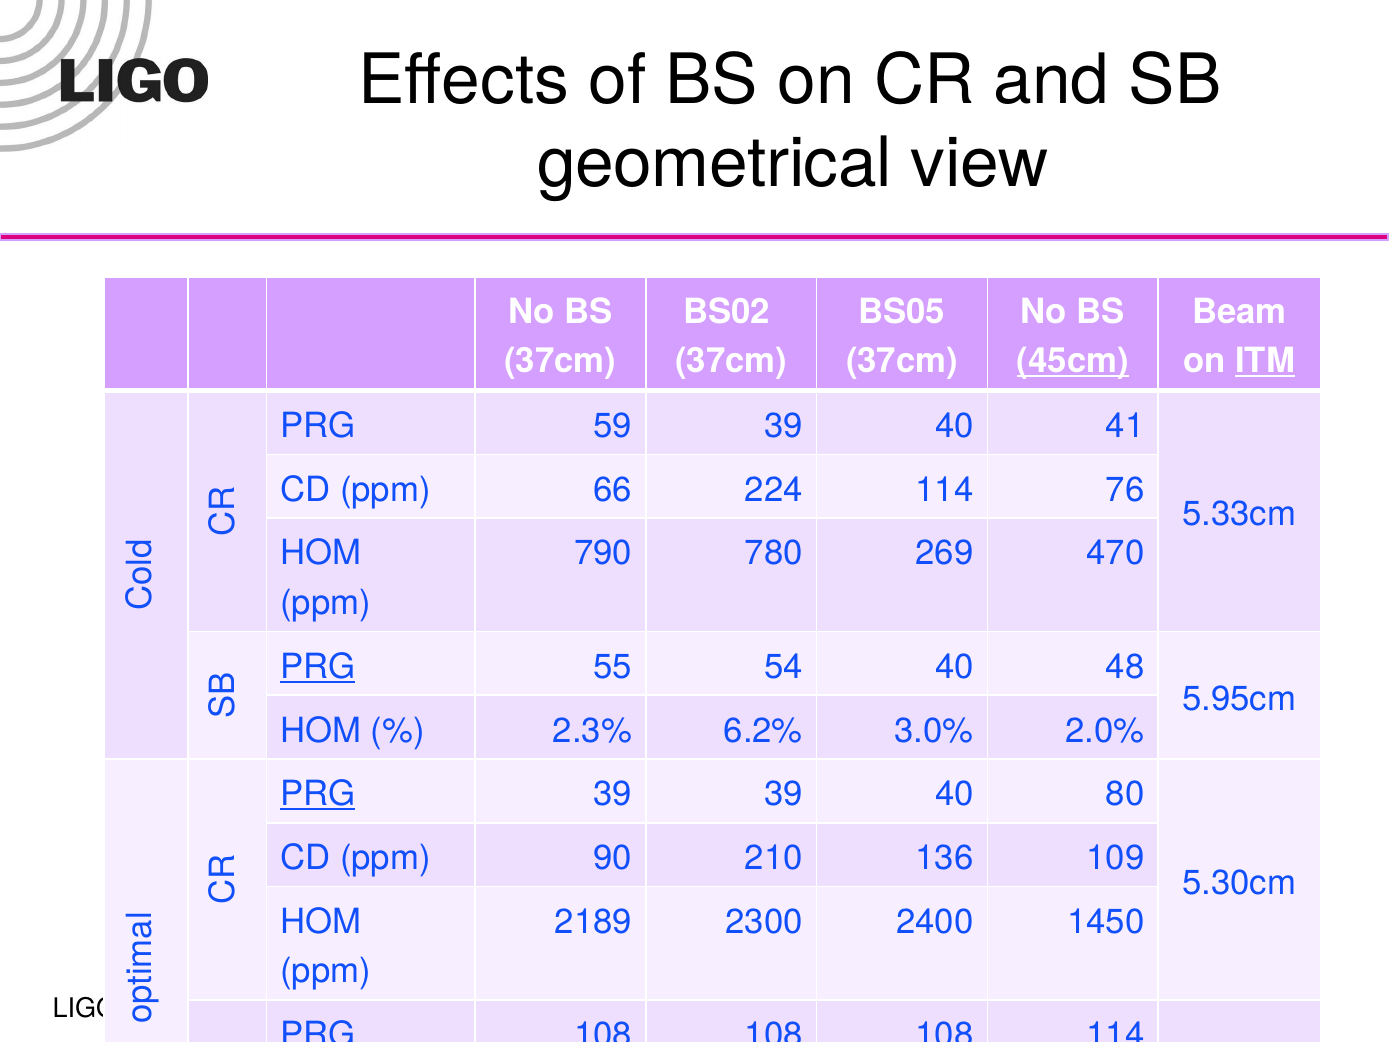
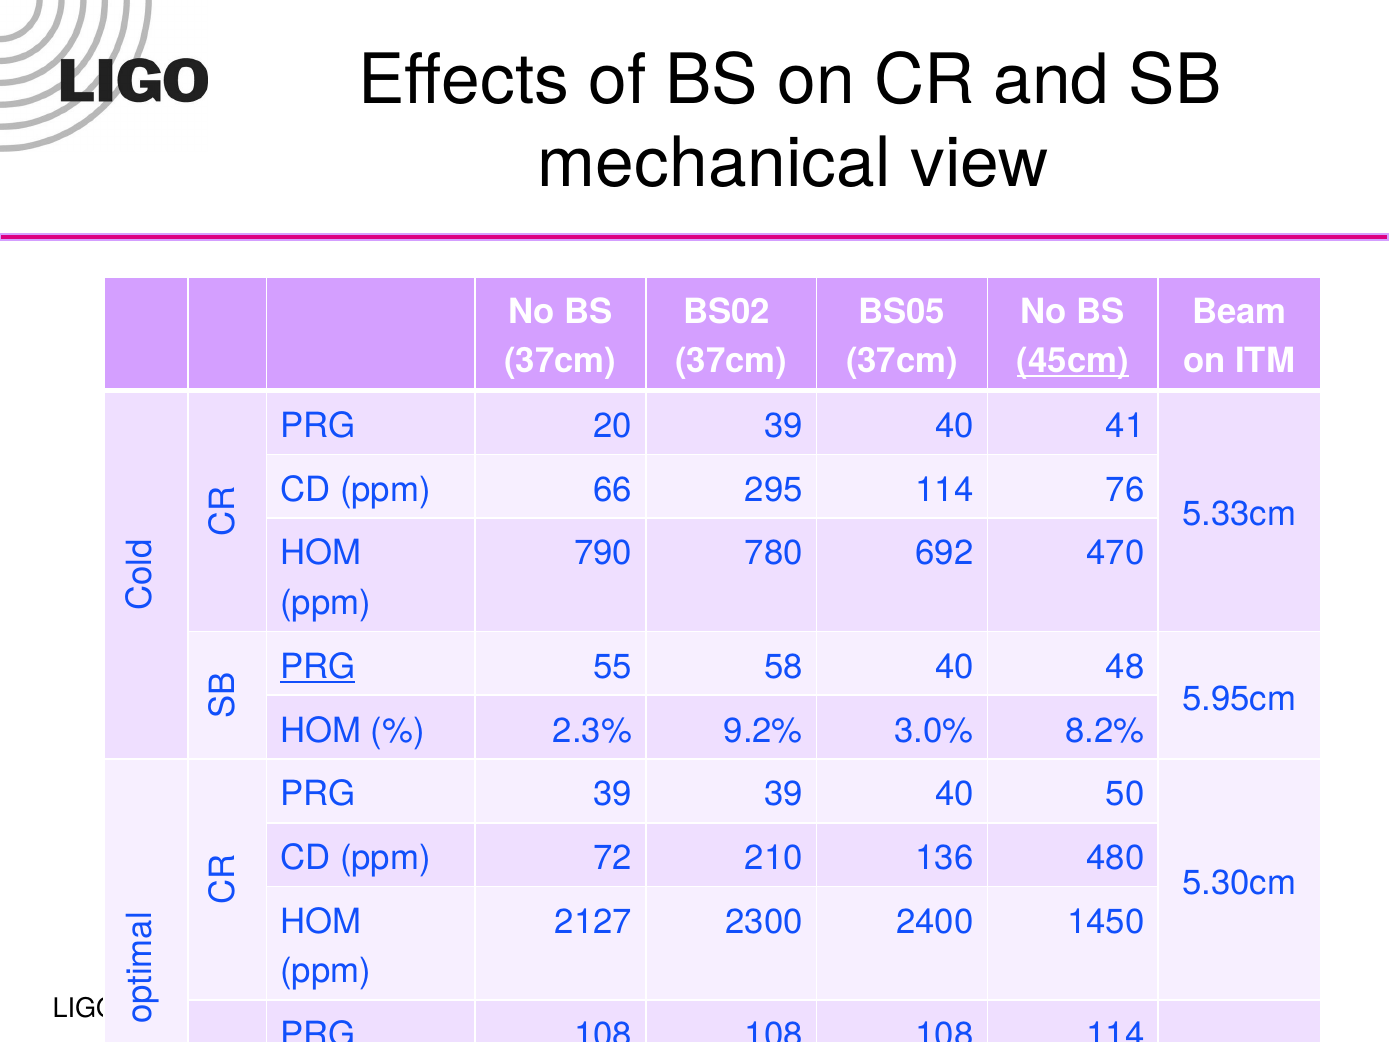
geometrical: geometrical -> mechanical
ITM underline: present -> none
59: 59 -> 20
224: 224 -> 295
269: 269 -> 692
54: 54 -> 58
6.2%: 6.2% -> 9.2%
2.0%: 2.0% -> 8.2%
PRG at (318, 795) underline: present -> none
80: 80 -> 50
90: 90 -> 72
109: 109 -> 480
2189: 2189 -> 2127
